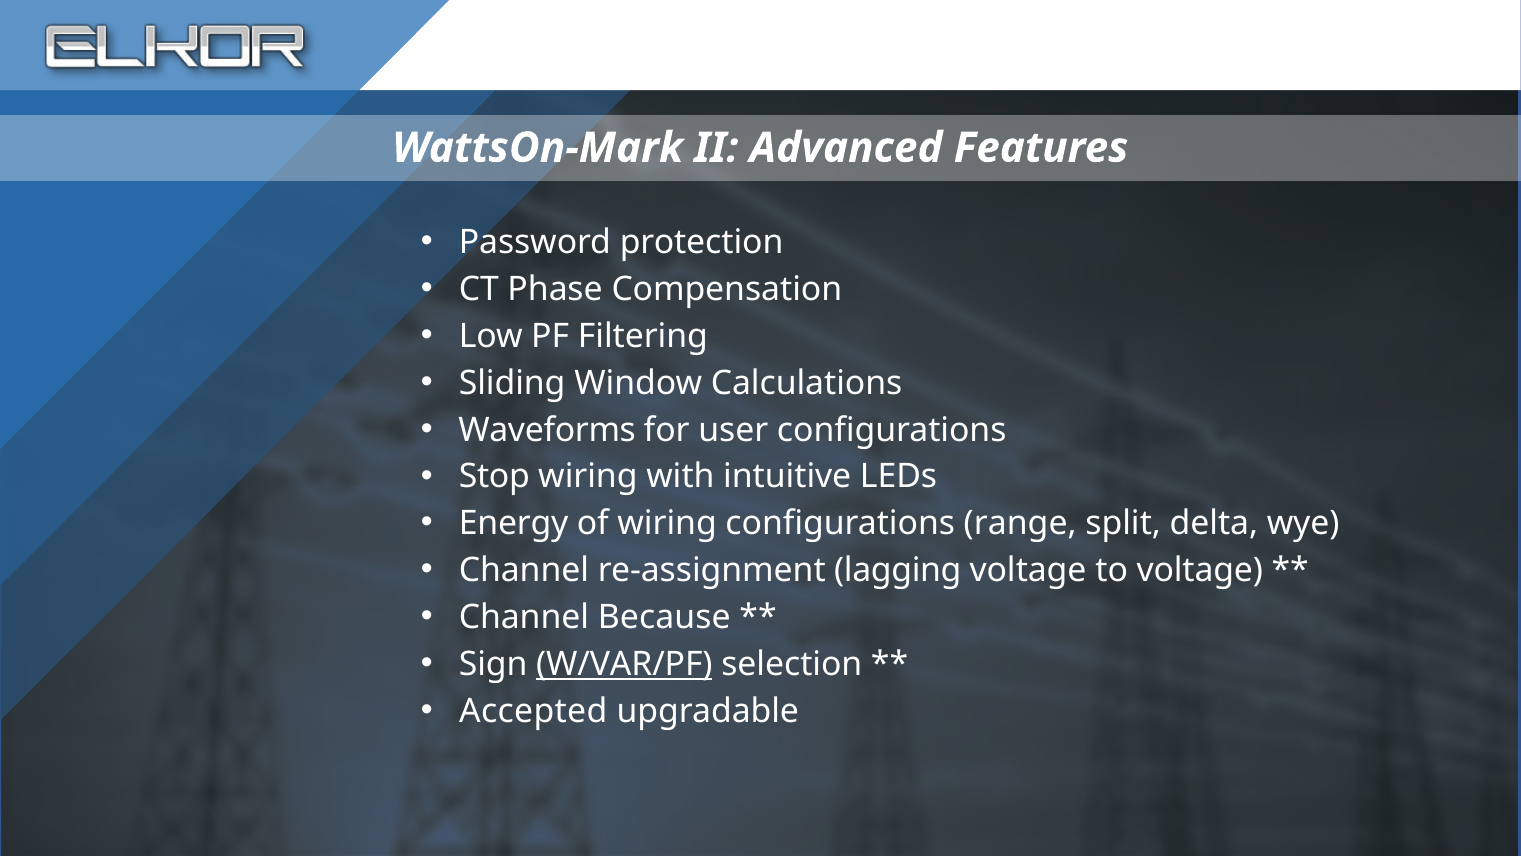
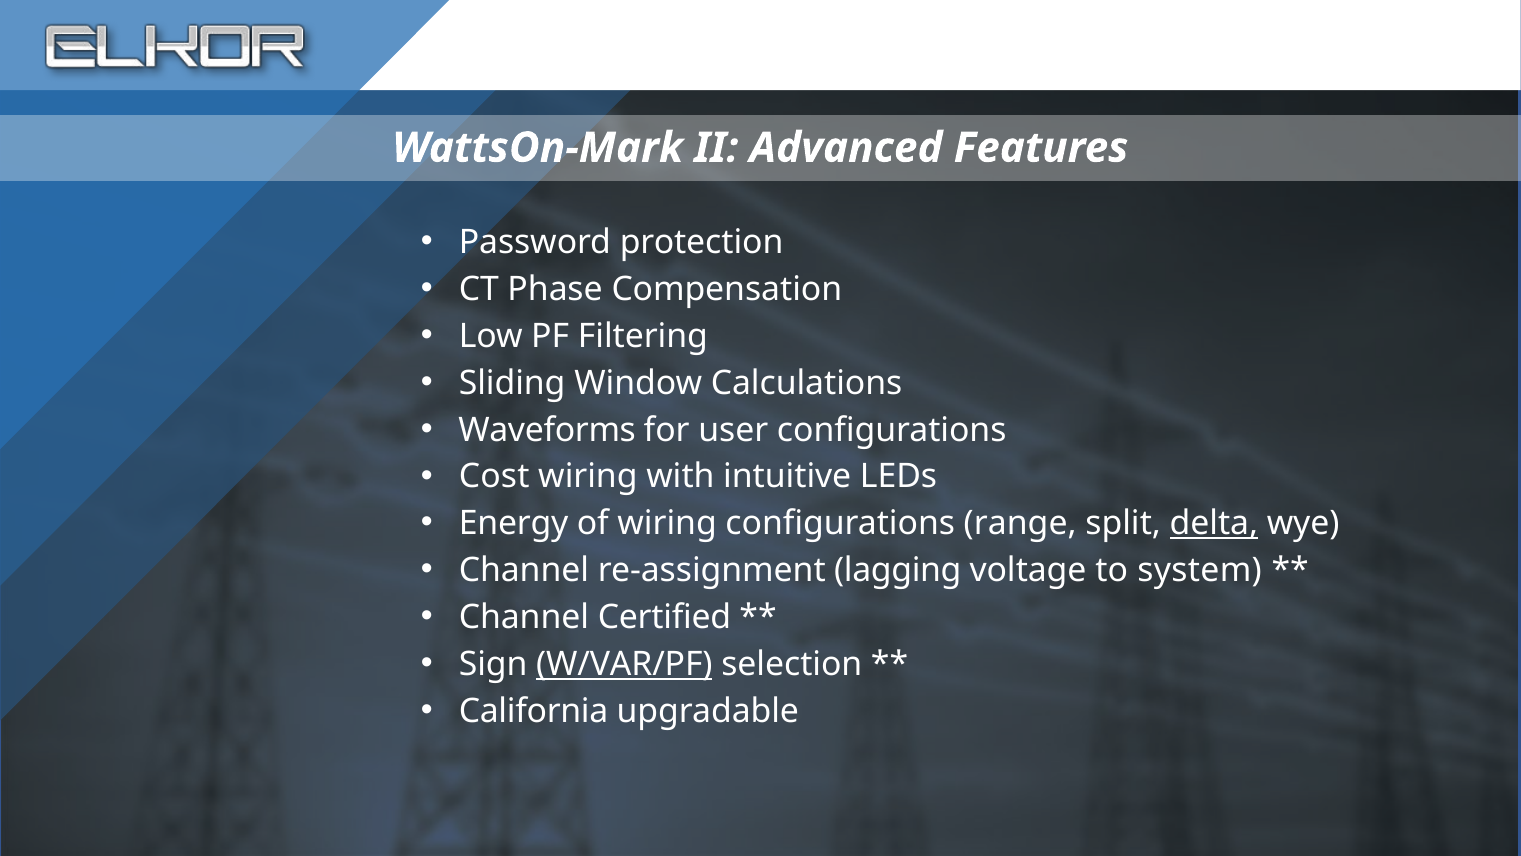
Stop: Stop -> Cost
delta underline: none -> present
to voltage: voltage -> system
Because: Because -> Certified
Accepted: Accepted -> California
